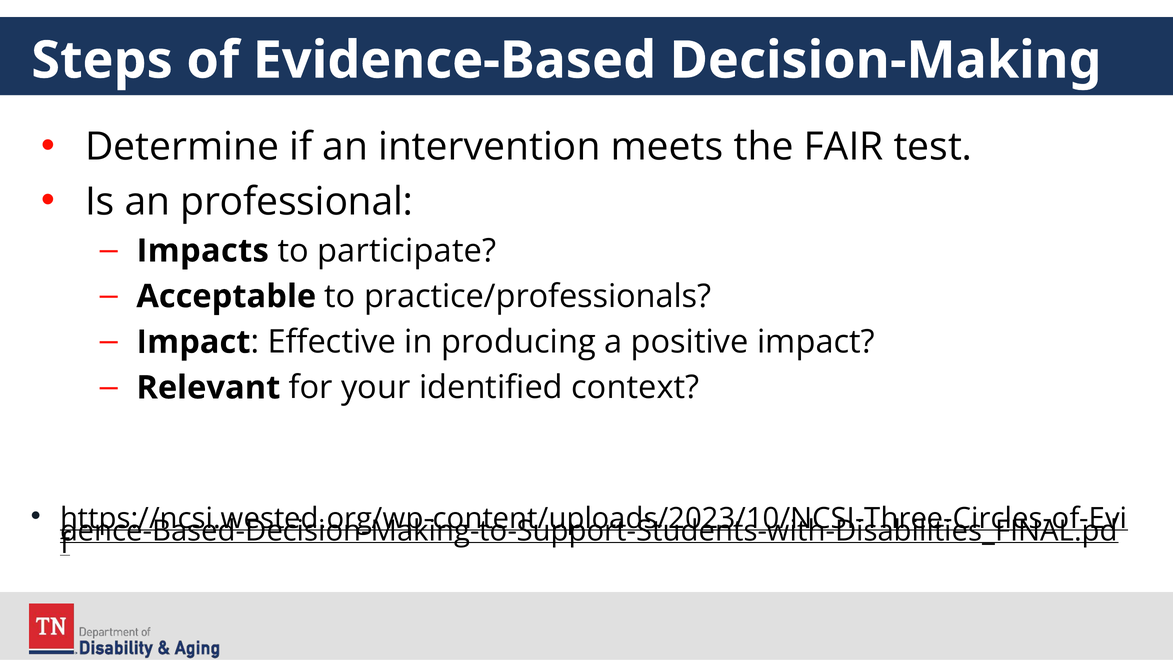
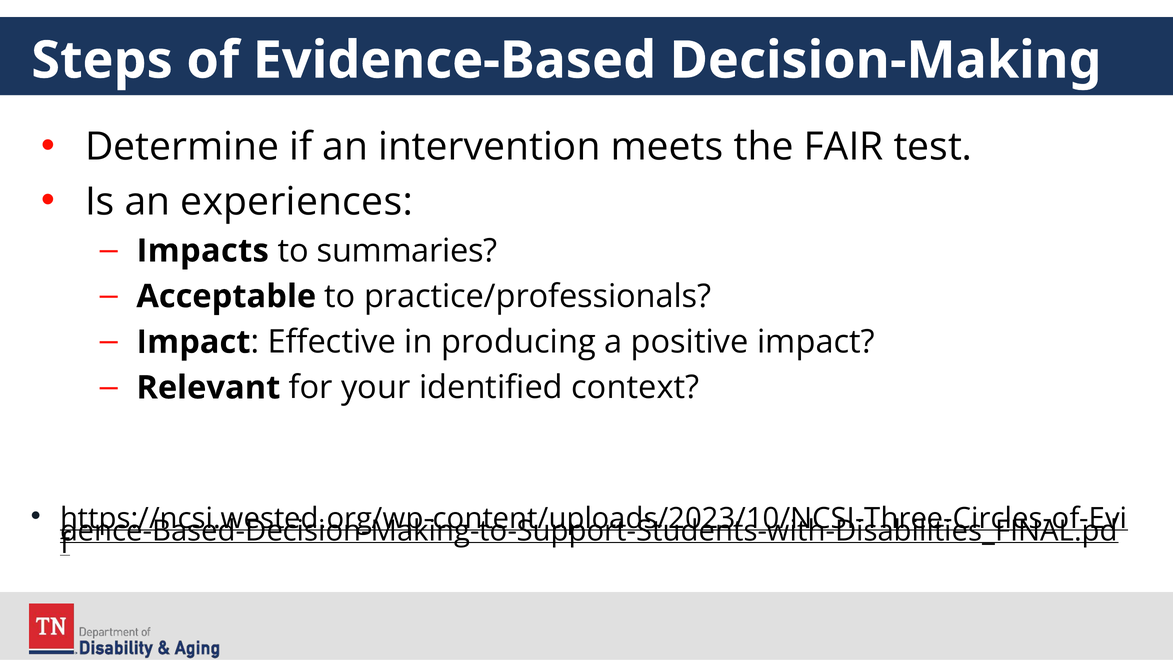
professional: professional -> experiences
participate: participate -> summaries
